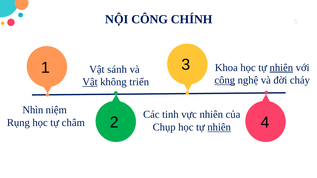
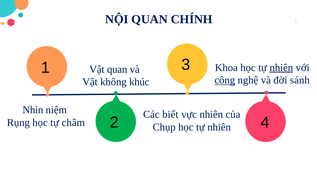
NỘI CÔNG: CÔNG -> QUAN
Vật sánh: sánh -> quan
cháy: cháy -> sánh
Vật at (90, 82) underline: present -> none
triển: triển -> khúc
tinh: tinh -> biết
nhiên at (219, 127) underline: present -> none
